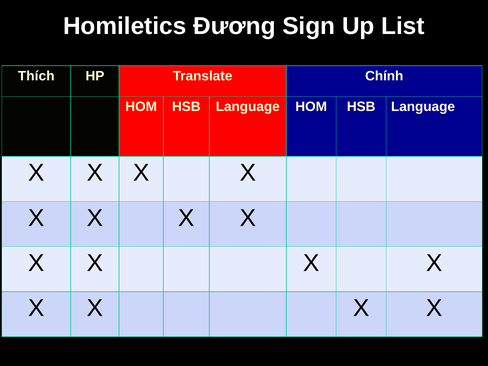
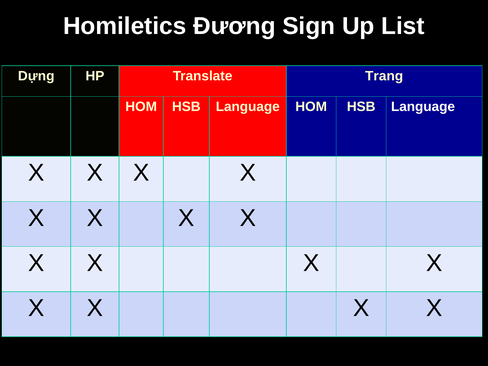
Thích: Thích -> Dựng
Chính: Chính -> Trang
